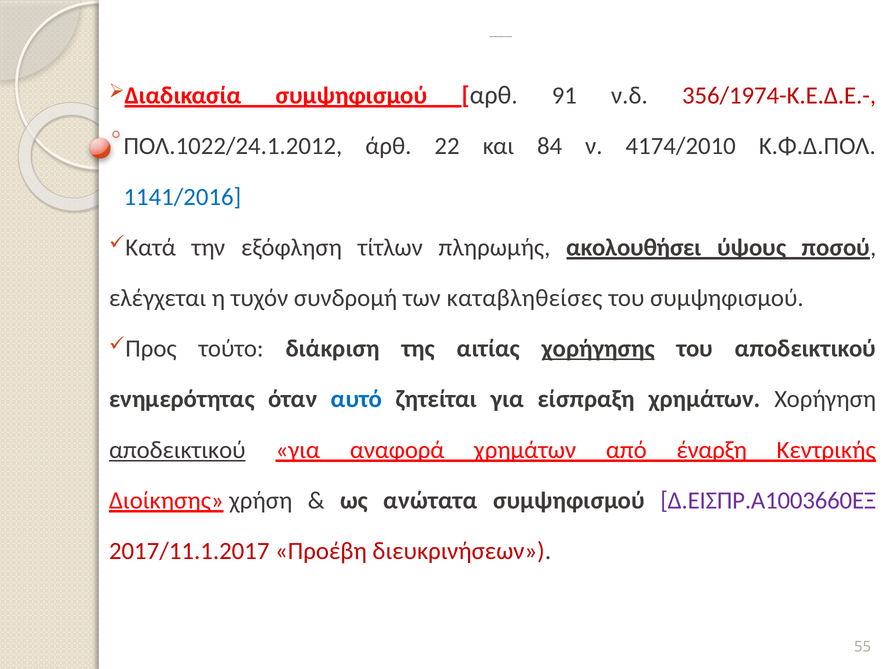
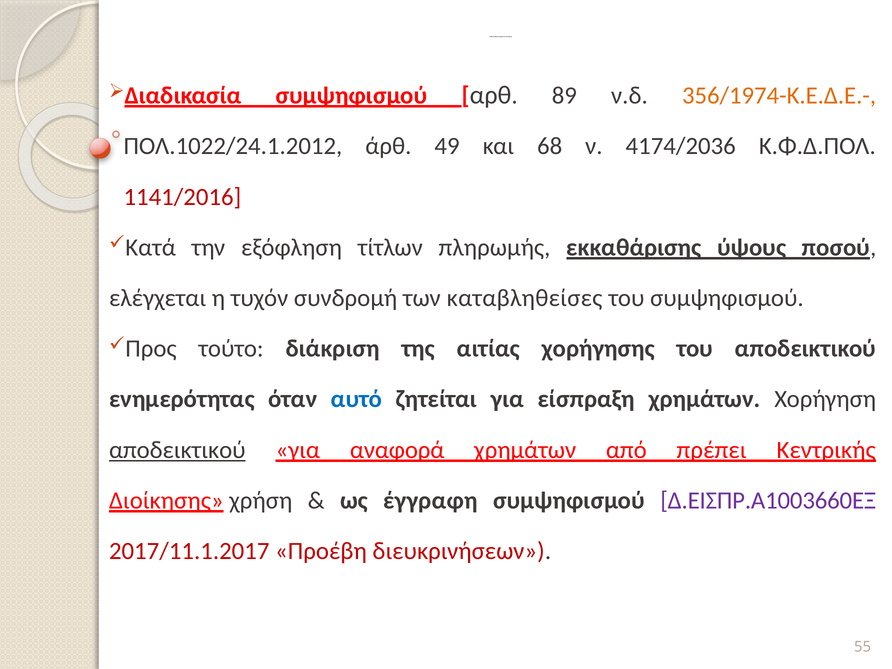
91: 91 -> 89
356/1974-Κ.Ε.Δ.Ε.- colour: red -> orange
22: 22 -> 49
84: 84 -> 68
4174/2010: 4174/2010 -> 4174/2036
1141/2016 colour: blue -> red
ακολουθήσει: ακολουθήσει -> εκκαθάρισης
χορήγησης underline: present -> none
έναρξη: έναρξη -> πρέπει
ανώτατα: ανώτατα -> έγγραφη
